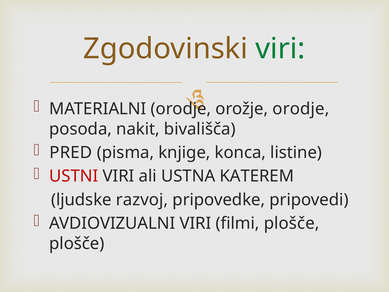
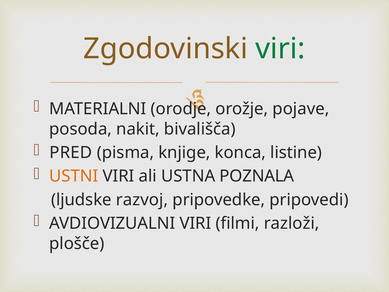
orožje orodje: orodje -> pojave
USTNI colour: red -> orange
KATEREM: KATEREM -> POZNALA
filmi plošče: plošče -> razloži
